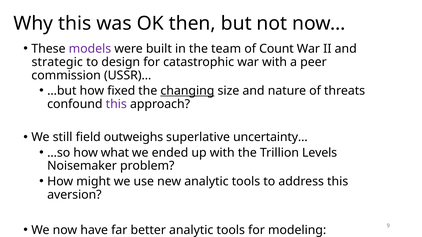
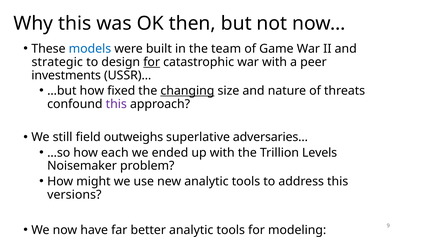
models colour: purple -> blue
Count: Count -> Game
for at (152, 62) underline: none -> present
commission: commission -> investments
uncertainty…: uncertainty… -> adversaries…
what: what -> each
aversion: aversion -> versions
